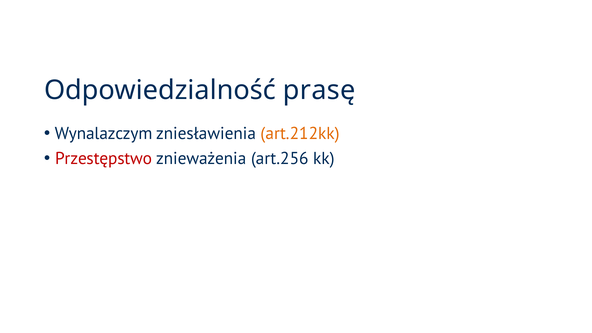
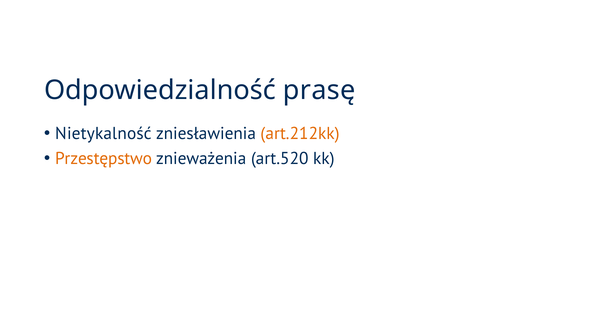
Wynalazczym: Wynalazczym -> Nietykalność
Przestępstwo colour: red -> orange
art.256: art.256 -> art.520
